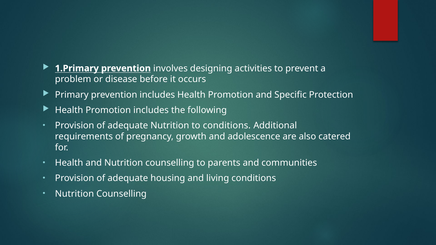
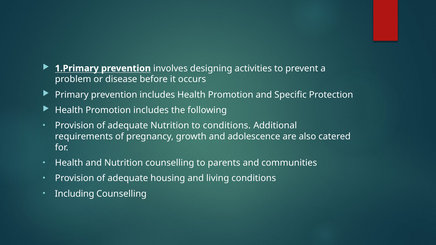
Nutrition at (74, 194): Nutrition -> Including
